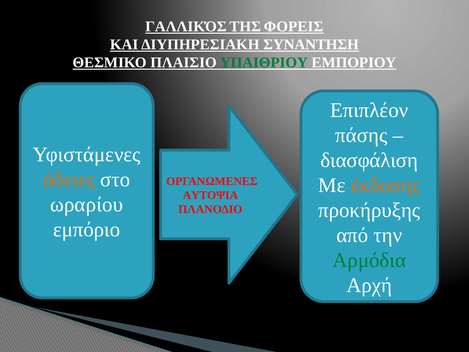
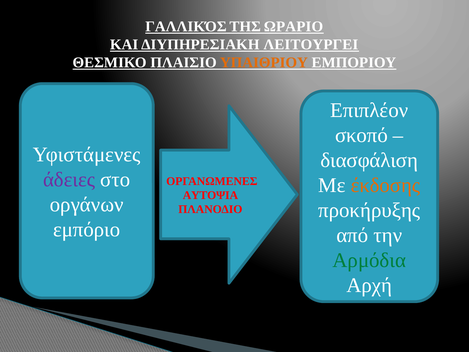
ΦΟΡΕΙΣ: ΦΟΡΕΙΣ -> ΩΡΑΡΙΟ
ΣΥΝΑΝΤΗΣΗ: ΣΥΝΑΝΤΗΣΗ -> ΛΕΙΤΟΥΡΓΕΙ
ΥΠΑΙΘΡΙΟΥ colour: green -> orange
πάσης: πάσης -> σκοπό
άδειες colour: orange -> purple
ωραρίου: ωραρίου -> οργάνων
